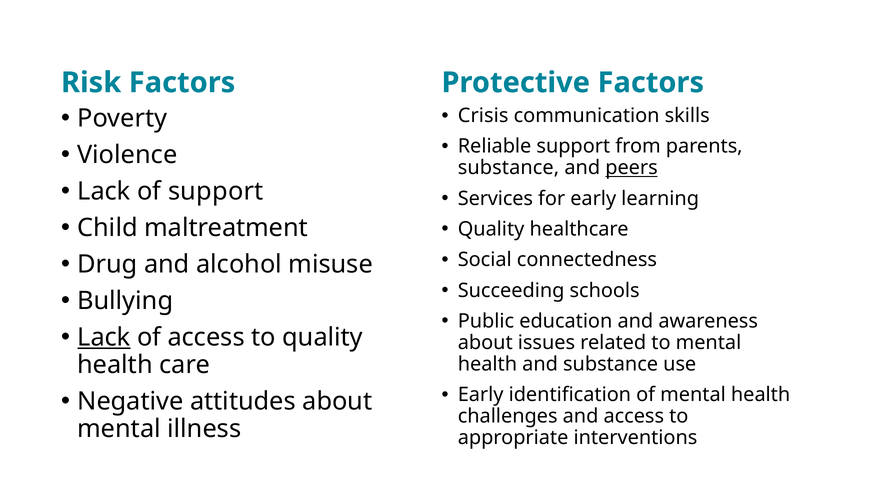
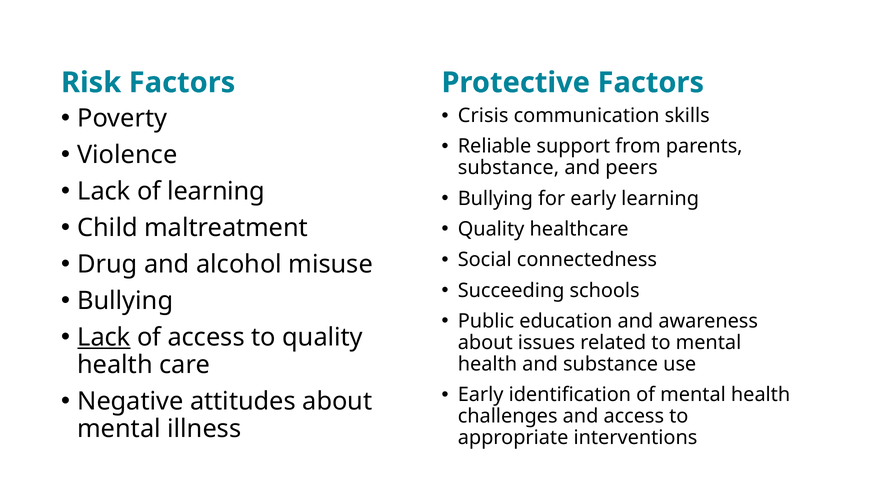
peers underline: present -> none
of support: support -> learning
Services at (495, 198): Services -> Bullying
